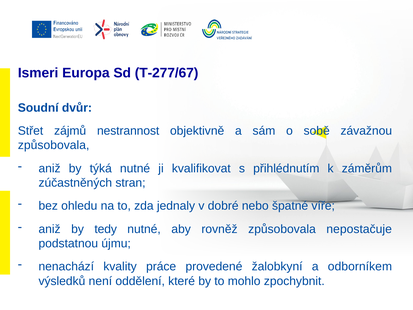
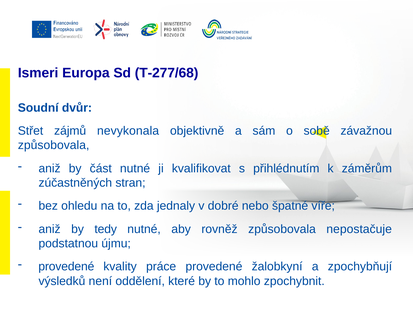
T-277/67: T-277/67 -> T-277/68
nestrannost: nestrannost -> nevykonala
týká: týká -> část
nenachází at (66, 266): nenachází -> provedené
odborníkem: odborníkem -> zpochybňují
